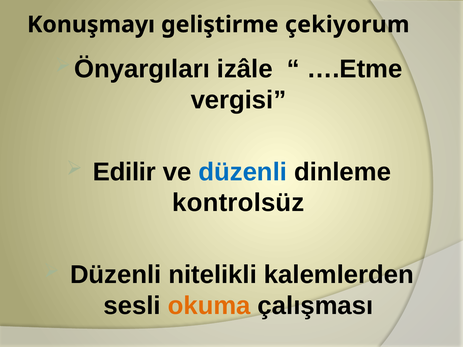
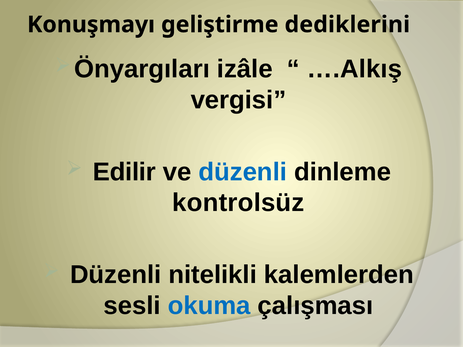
çekiyorum: çekiyorum -> dediklerini
….Etme: ….Etme -> ….Alkış
okuma colour: orange -> blue
